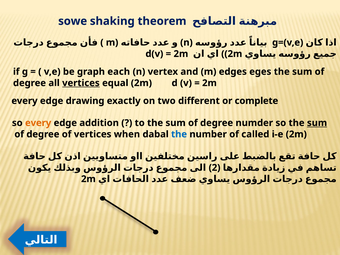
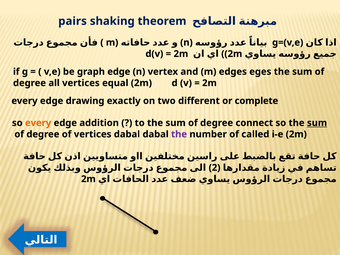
sowe: sowe -> pairs
graph each: each -> edge
vertices at (81, 83) underline: present -> none
numder: numder -> connect
vertices when: when -> dabal
the at (179, 134) colour: blue -> purple
